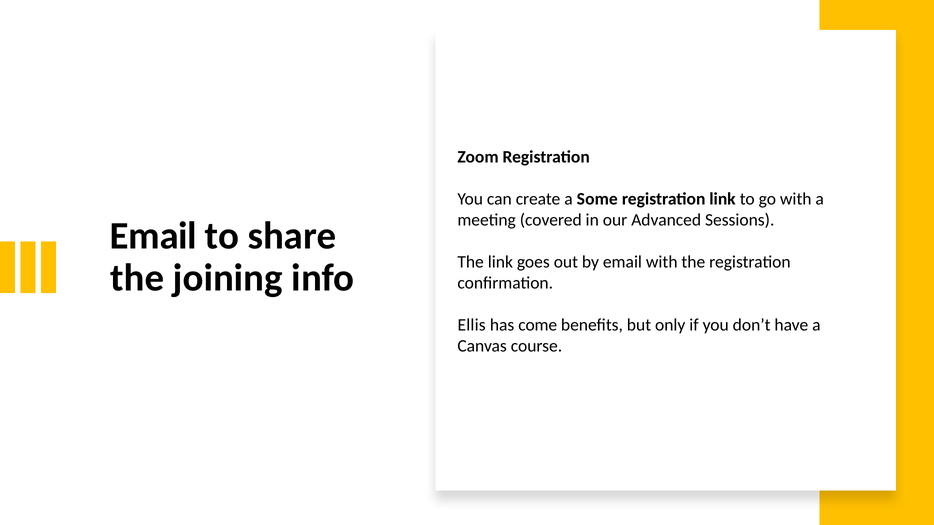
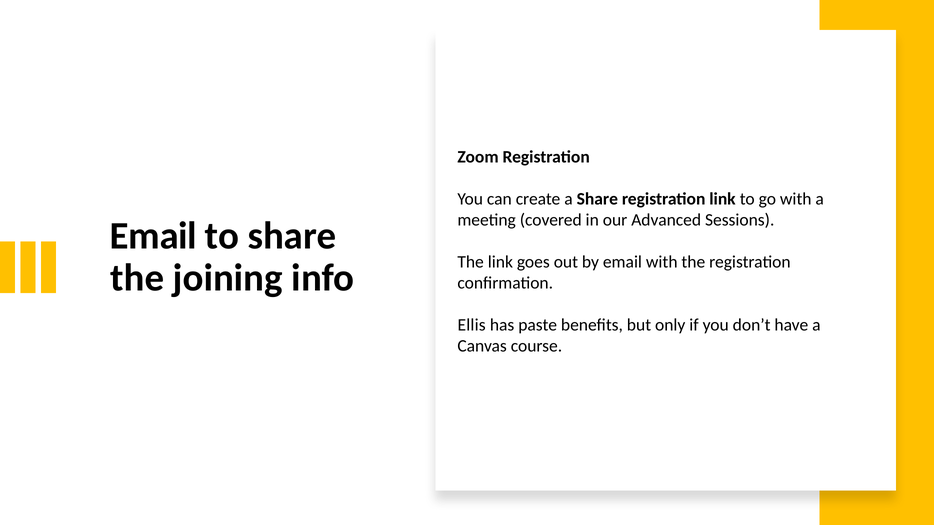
a Some: Some -> Share
come: come -> paste
